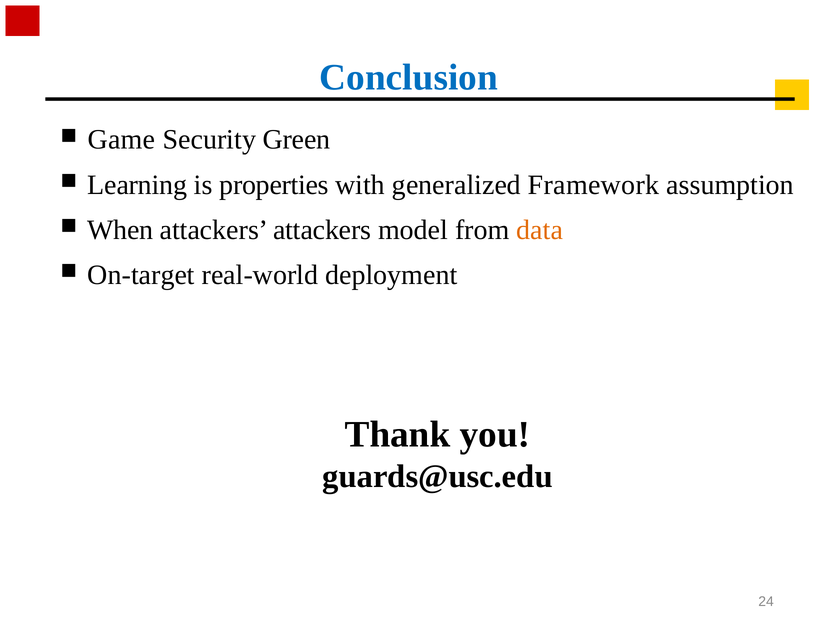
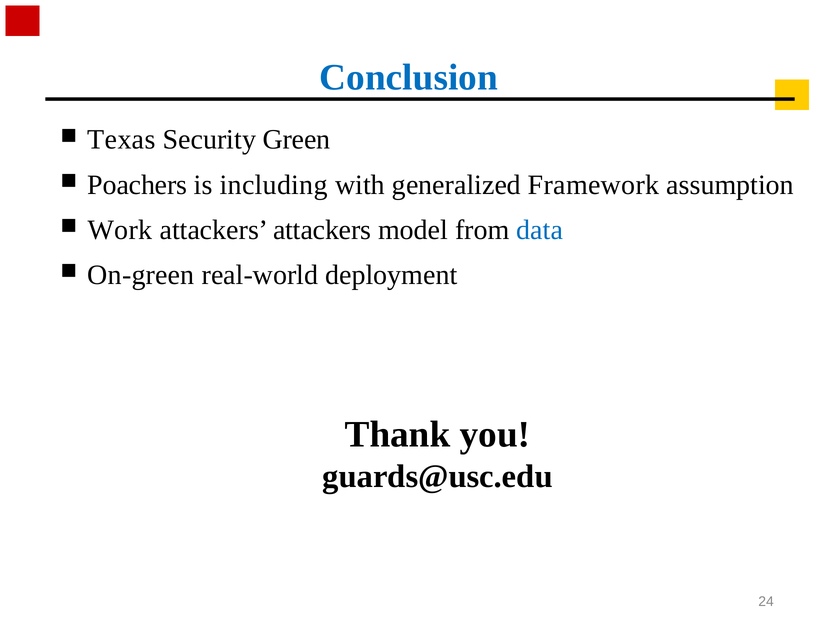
Game: Game -> Texas
Learning: Learning -> Poachers
properties: properties -> including
When: When -> Work
data colour: orange -> blue
On-target: On-target -> On-green
